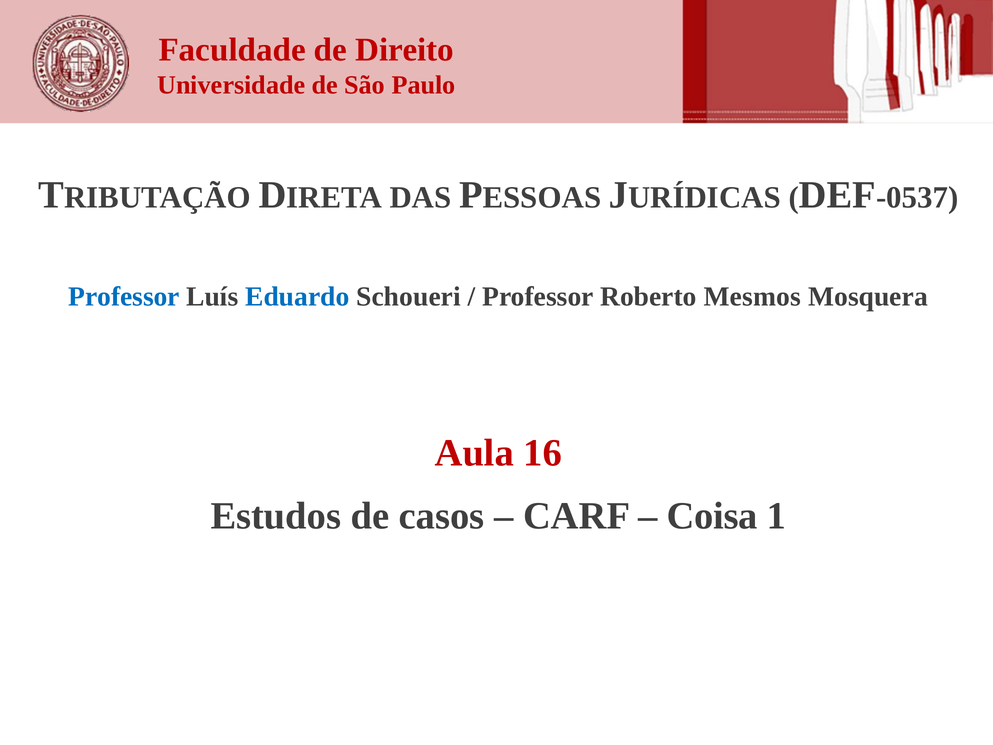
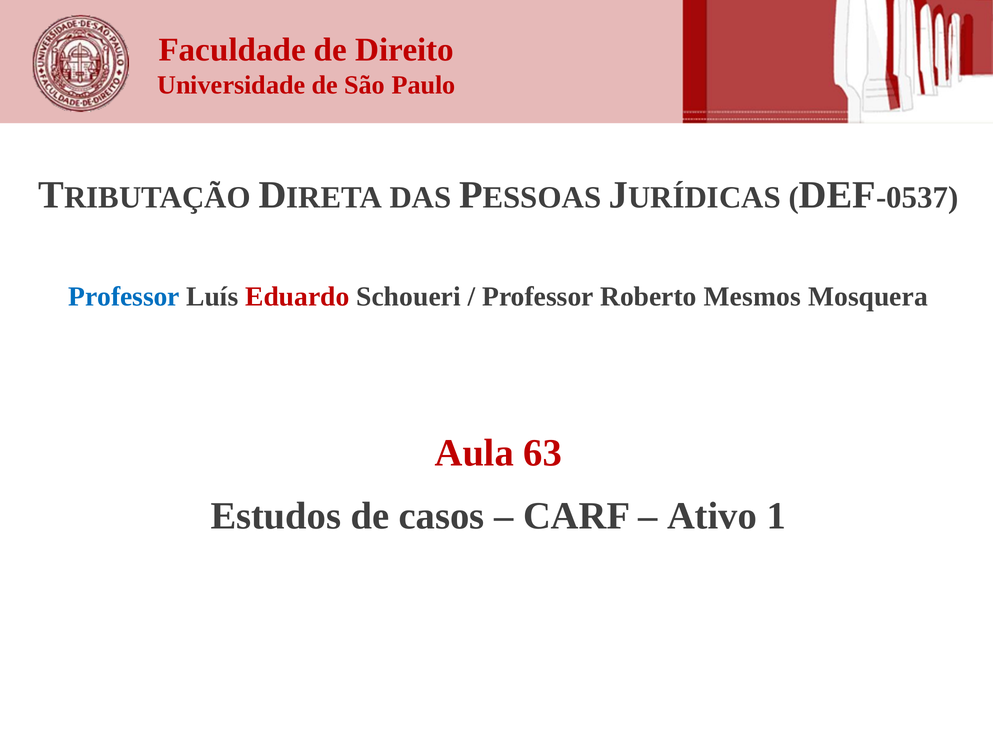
Eduardo colour: blue -> red
16: 16 -> 63
Coisa: Coisa -> Ativo
